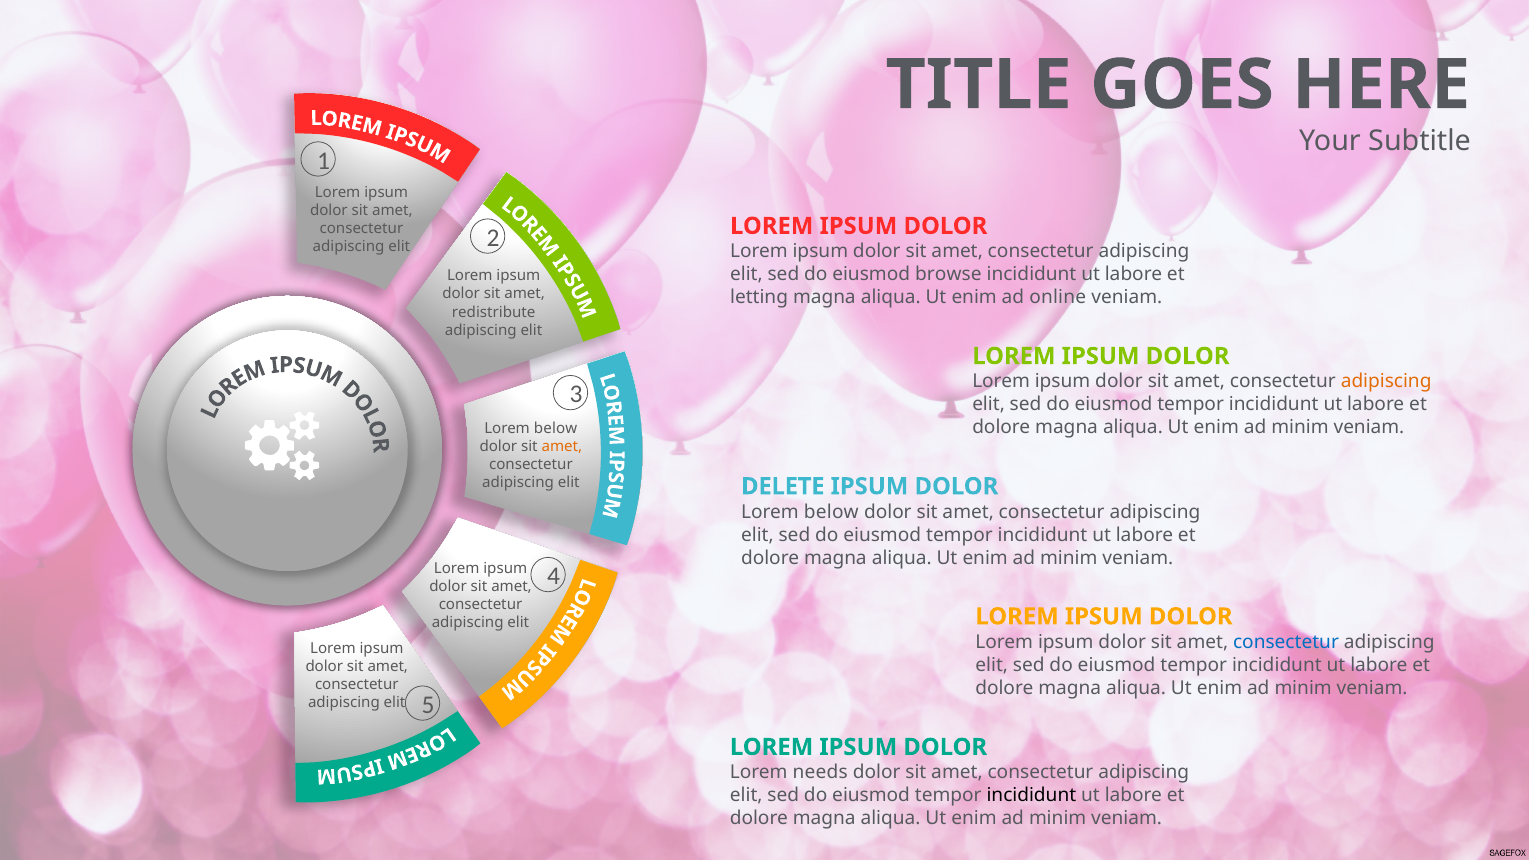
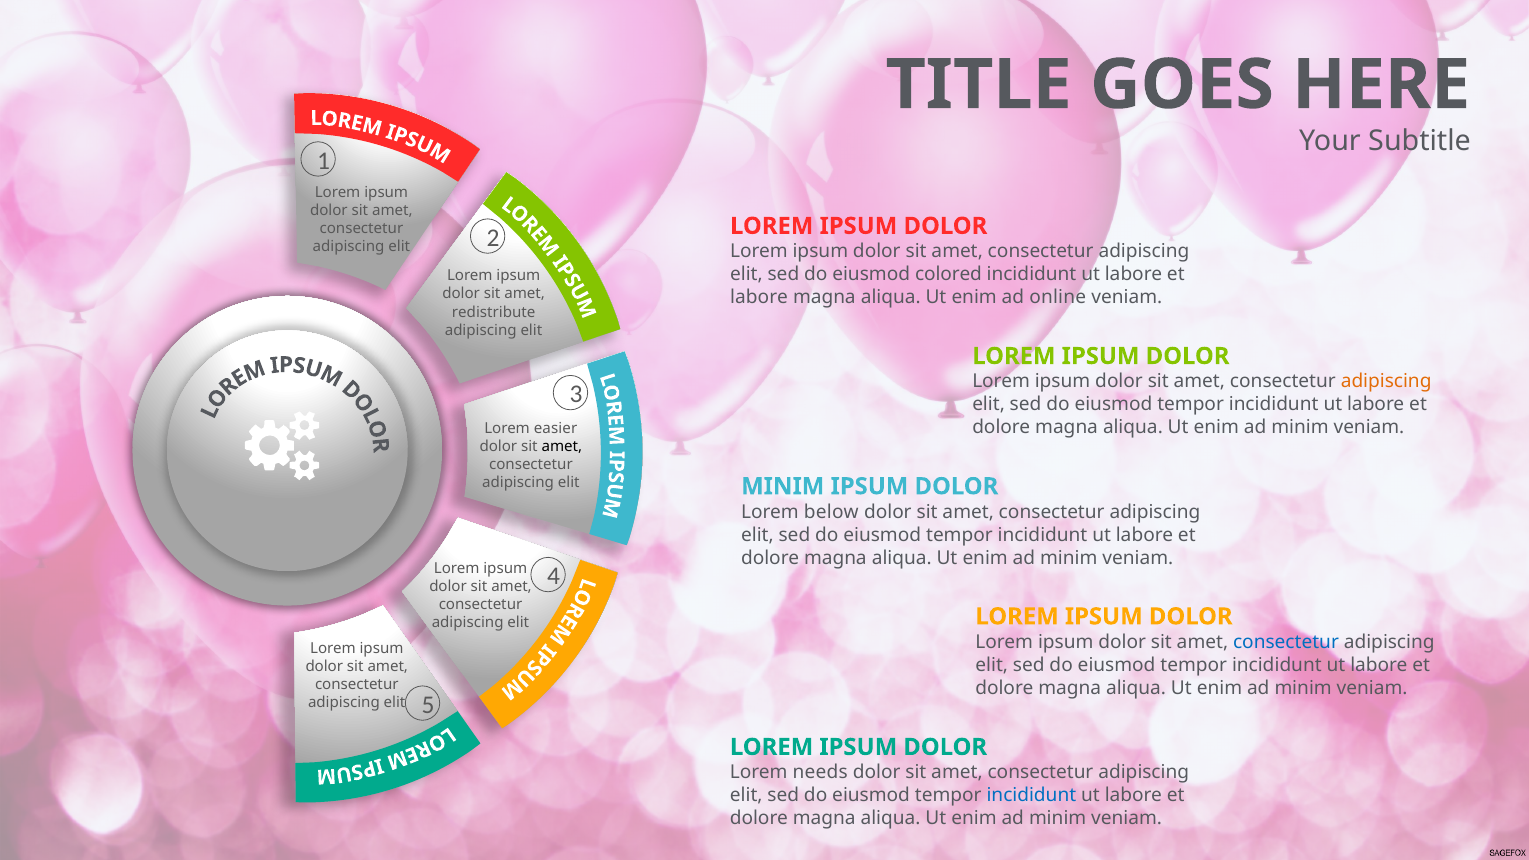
browse: browse -> colored
letting at (759, 297): letting -> labore
below at (556, 428): below -> easier
amet at (562, 447) colour: orange -> black
DELETE at (783, 486): DELETE -> MINIM
incididunt at (1031, 796) colour: black -> blue
